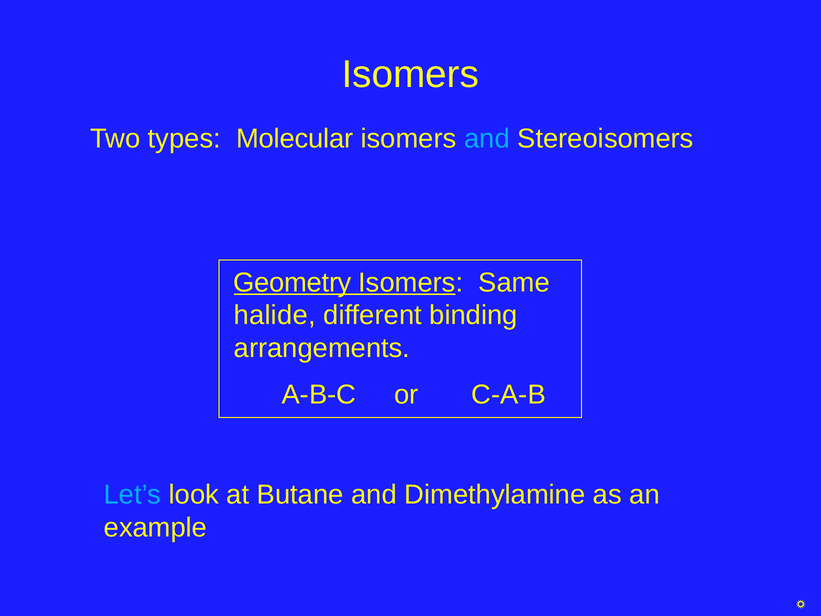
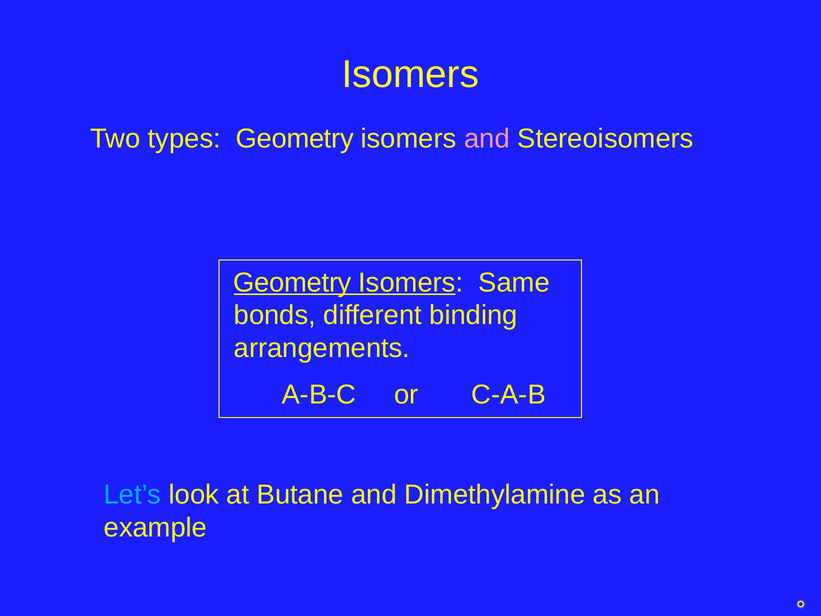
types Molecular: Molecular -> Geometry
and at (487, 139) colour: light blue -> pink
halide: halide -> bonds
